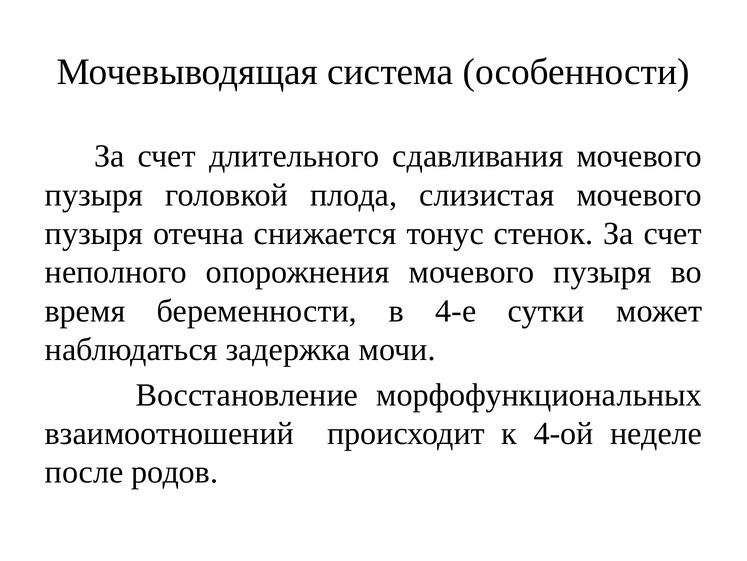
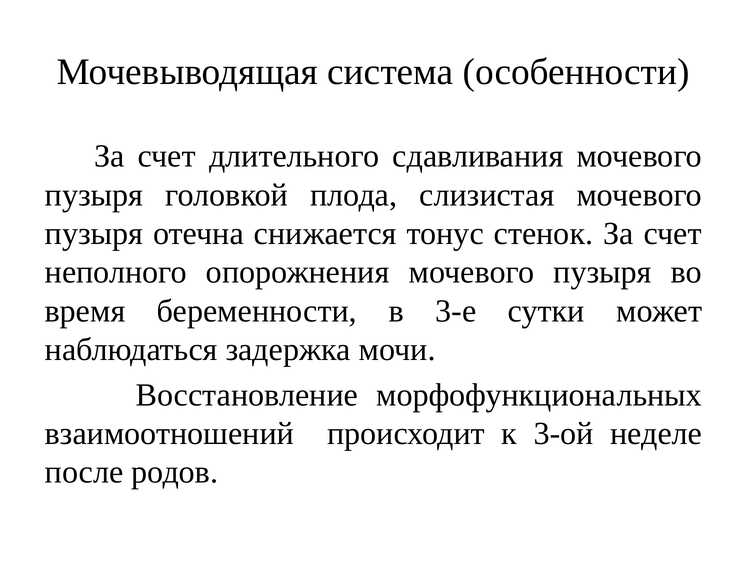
4-е: 4-е -> 3-е
4-ой: 4-ой -> 3-ой
